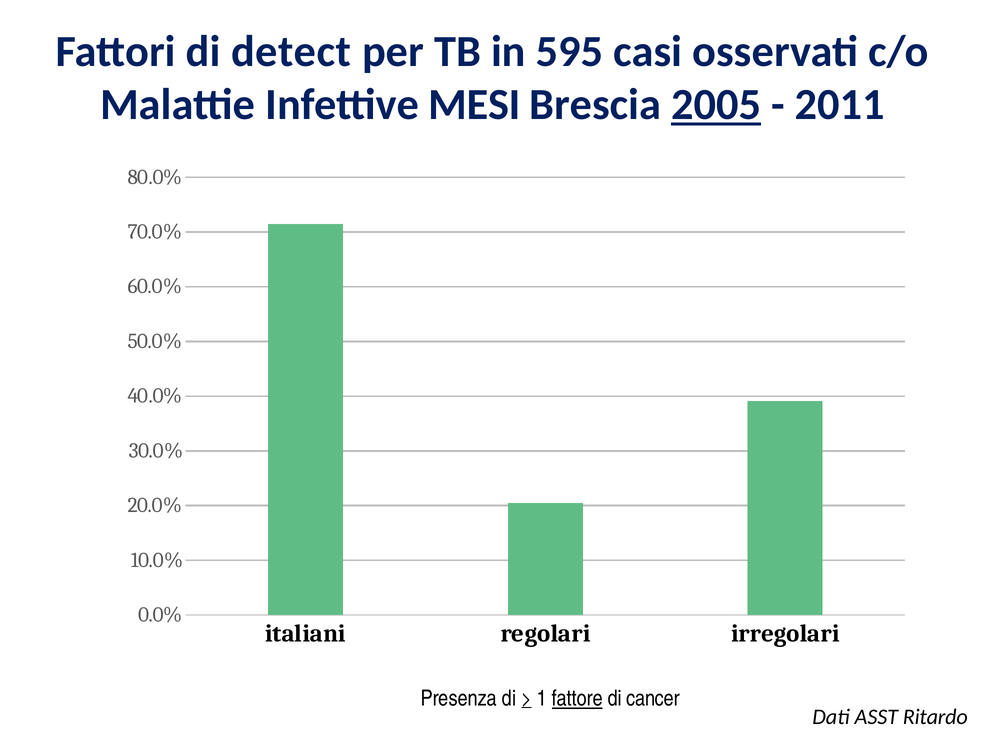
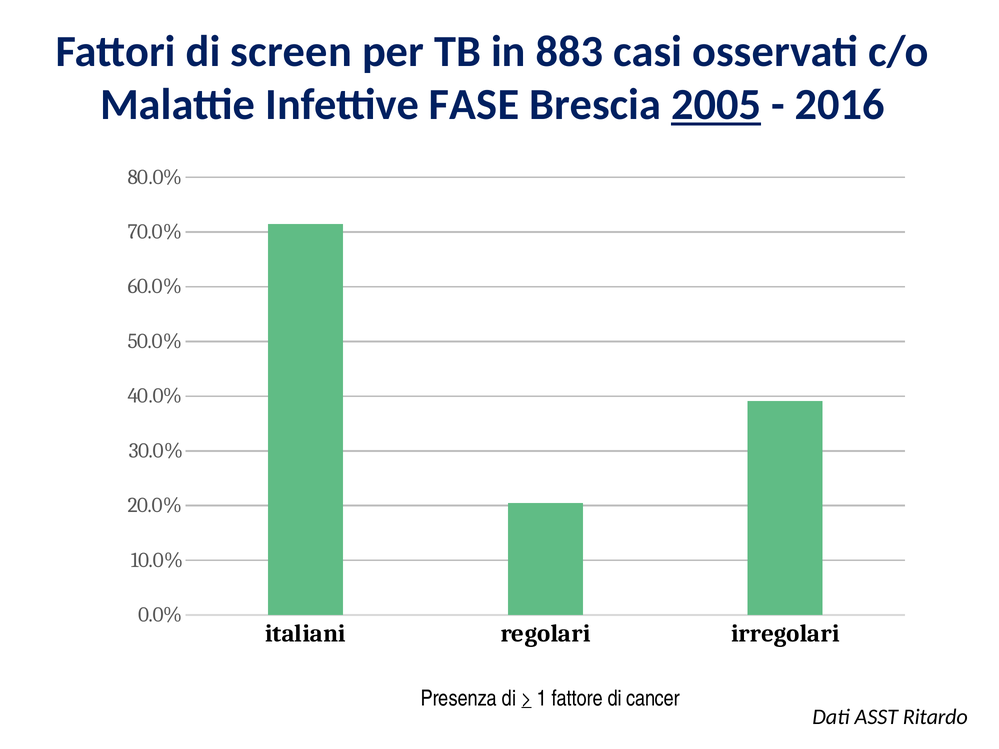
detect: detect -> screen
595: 595 -> 883
MESI: MESI -> FASE
2011: 2011 -> 2016
fattore underline: present -> none
